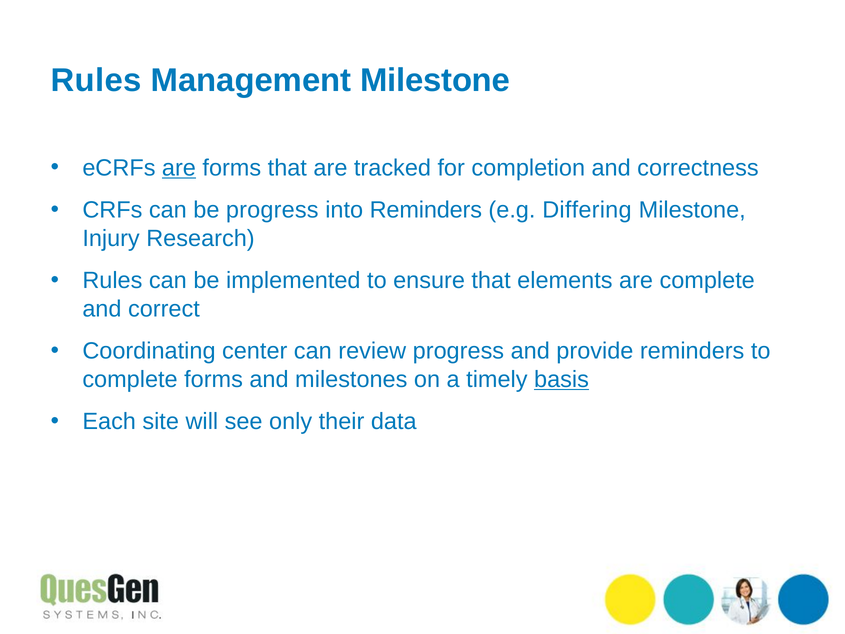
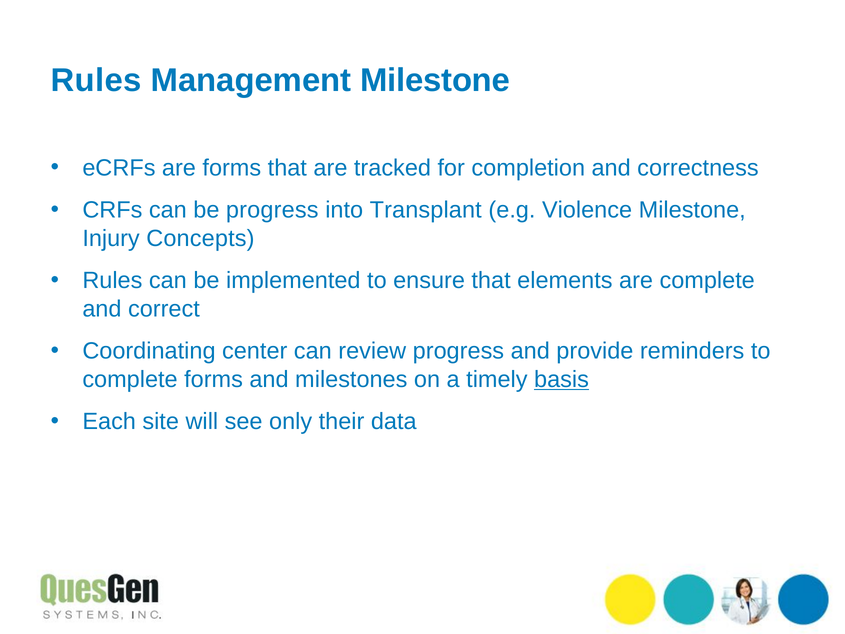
are at (179, 168) underline: present -> none
into Reminders: Reminders -> Transplant
Differing: Differing -> Violence
Research: Research -> Concepts
